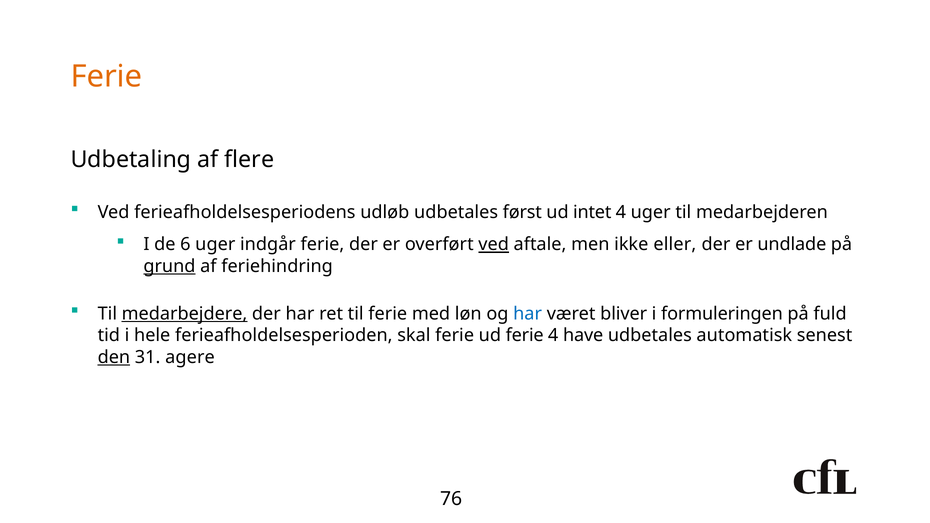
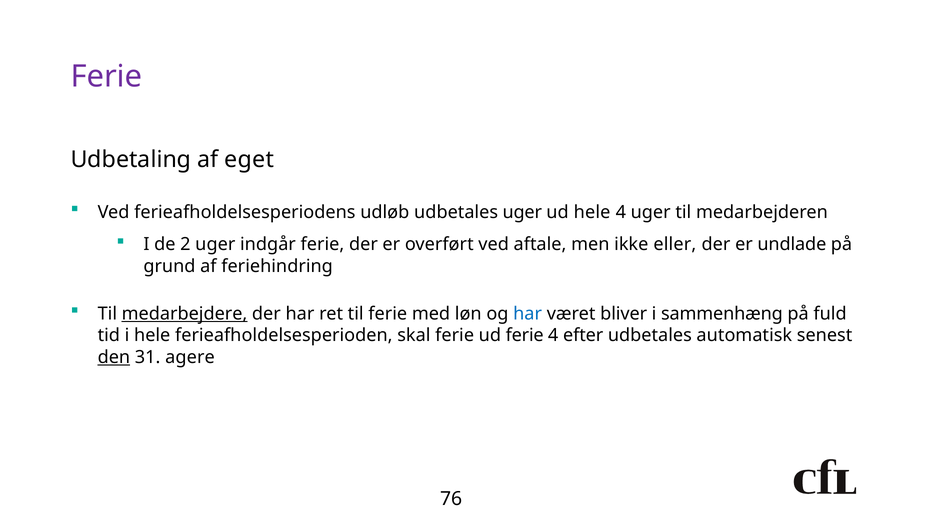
Ferie at (106, 76) colour: orange -> purple
flere: flere -> eget
udbetales først: først -> uger
ud intet: intet -> hele
6: 6 -> 2
ved at (494, 245) underline: present -> none
grund underline: present -> none
formuleringen: formuleringen -> sammenhæng
have: have -> efter
